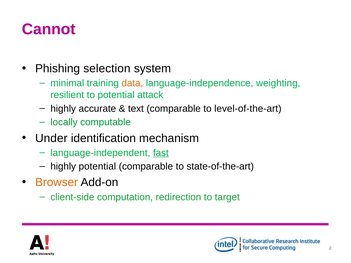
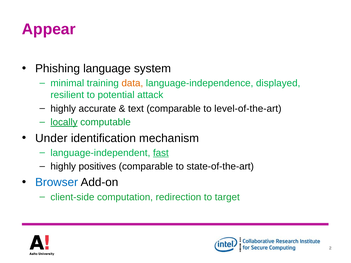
Cannot: Cannot -> Appear
selection: selection -> language
weighting: weighting -> displayed
locally underline: none -> present
highly potential: potential -> positives
Browser colour: orange -> blue
